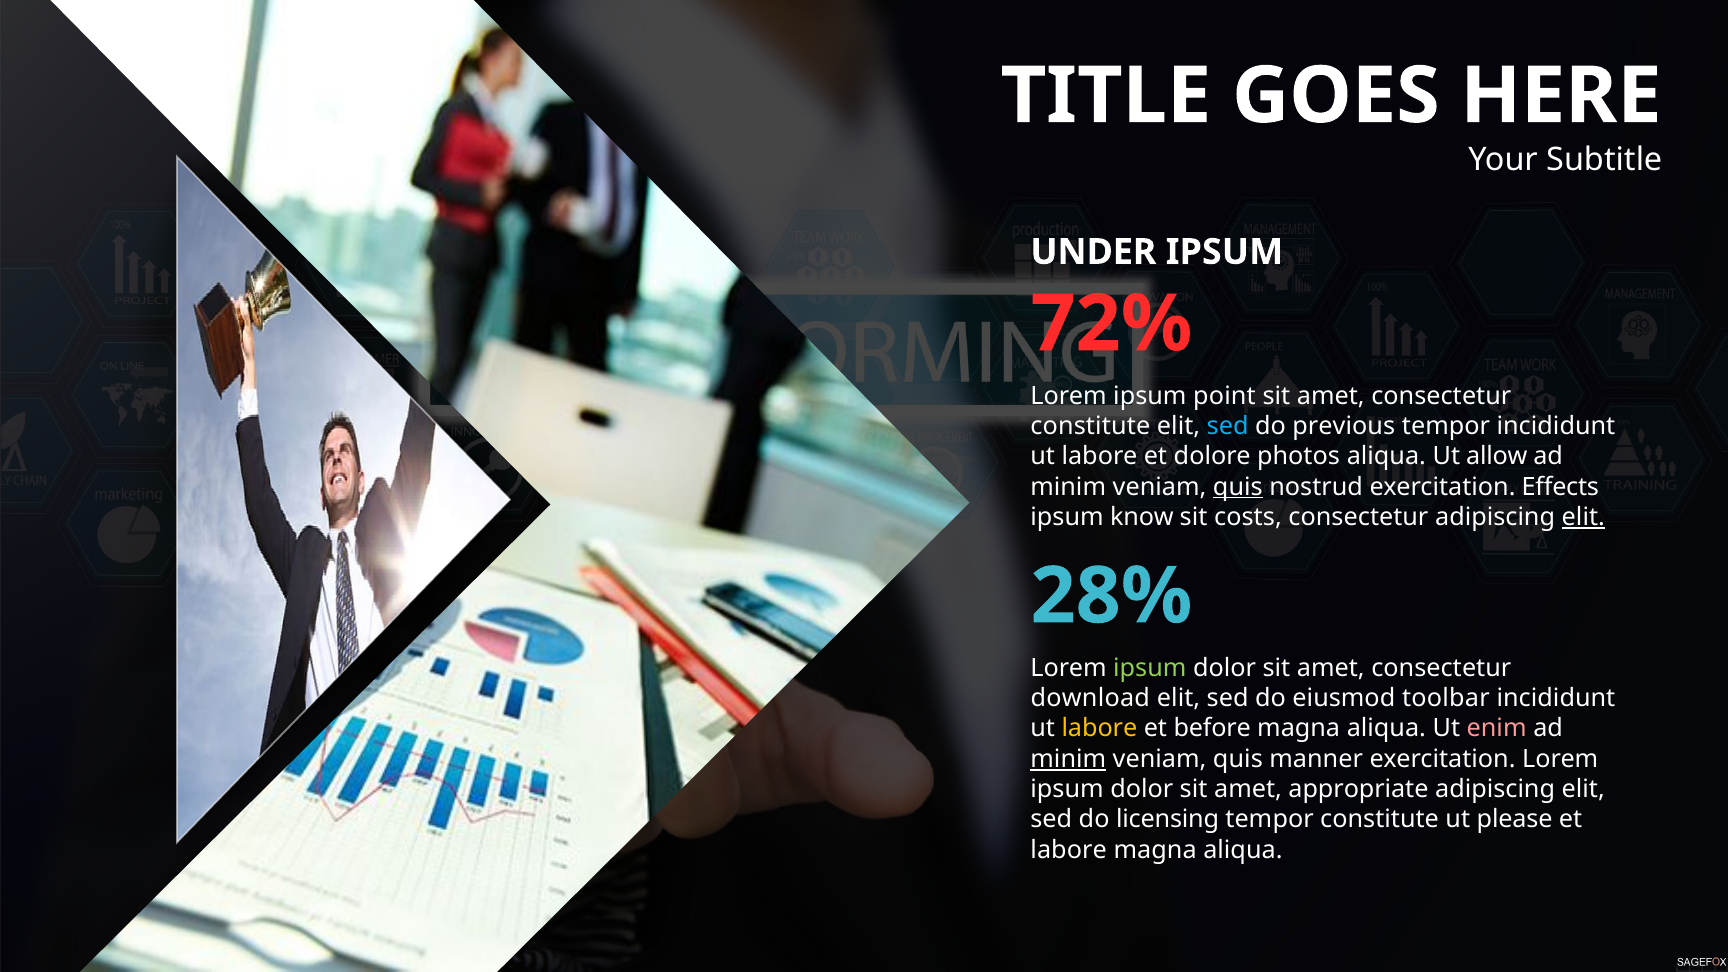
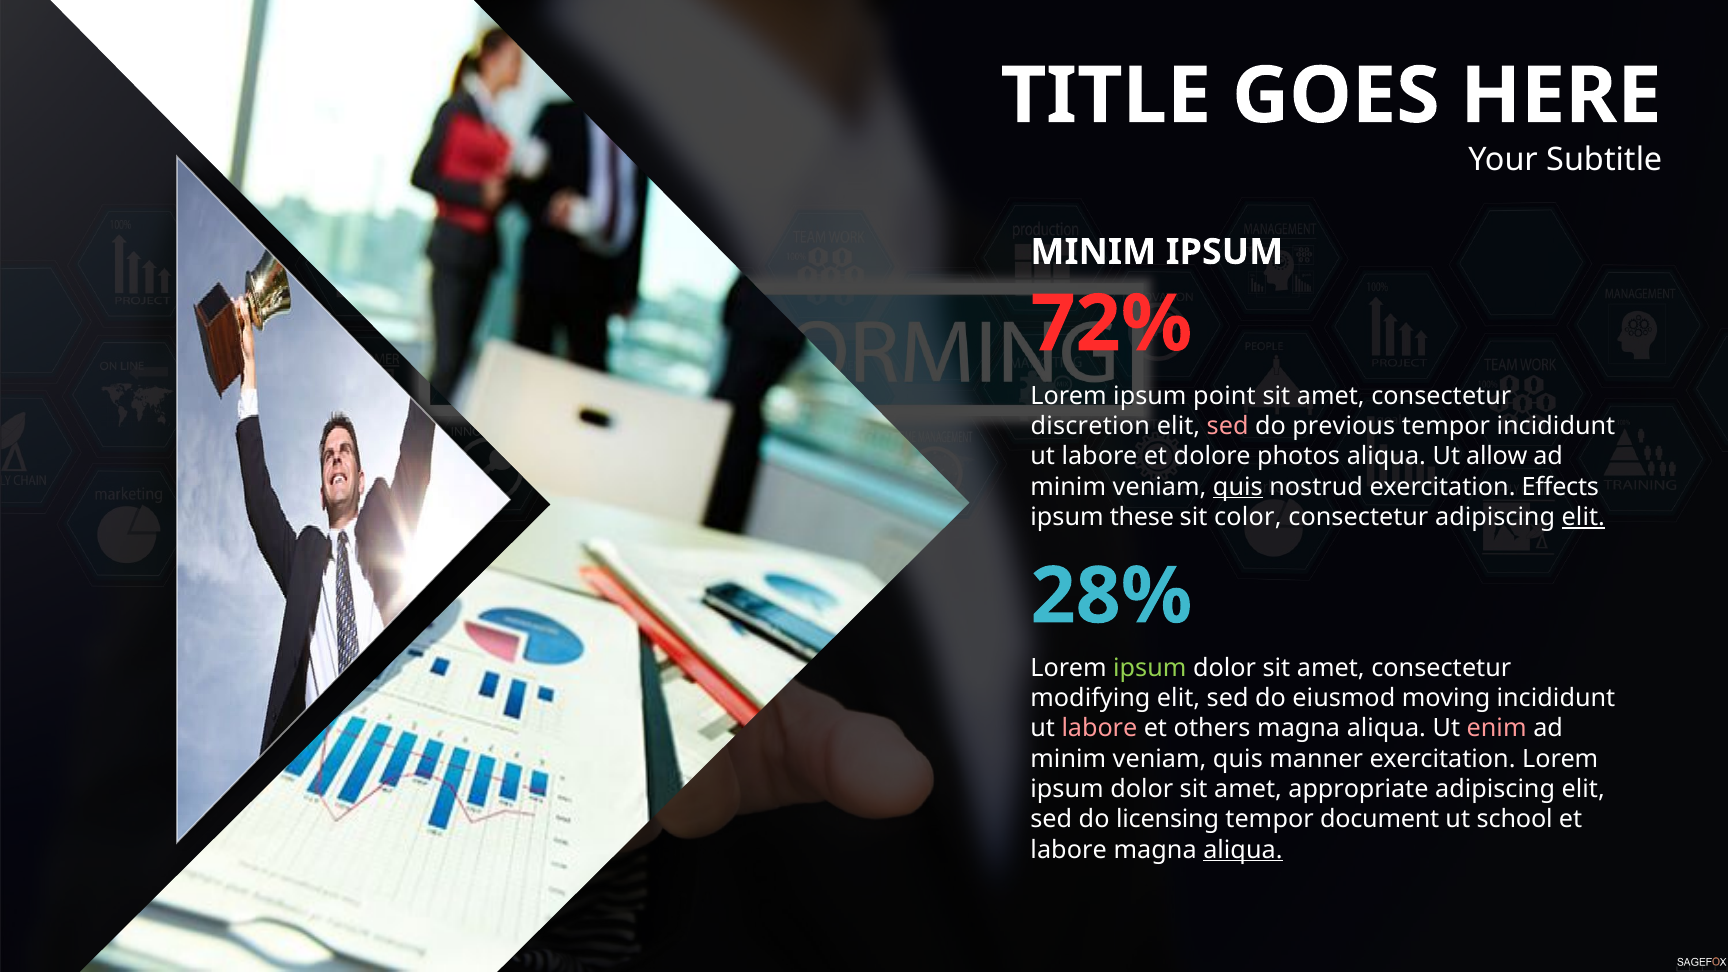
UNDER at (1093, 252): UNDER -> MINIM
constitute at (1090, 426): constitute -> discretion
sed at (1228, 426) colour: light blue -> pink
know: know -> these
costs: costs -> color
download: download -> modifying
toolbar: toolbar -> moving
labore at (1099, 729) colour: yellow -> pink
before: before -> others
minim at (1068, 759) underline: present -> none
tempor constitute: constitute -> document
please: please -> school
aliqua at (1243, 850) underline: none -> present
